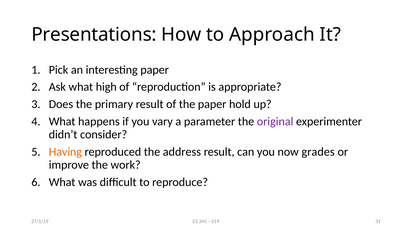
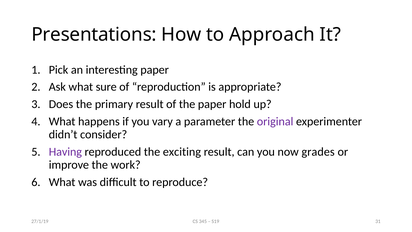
high: high -> sure
Having colour: orange -> purple
address: address -> exciting
